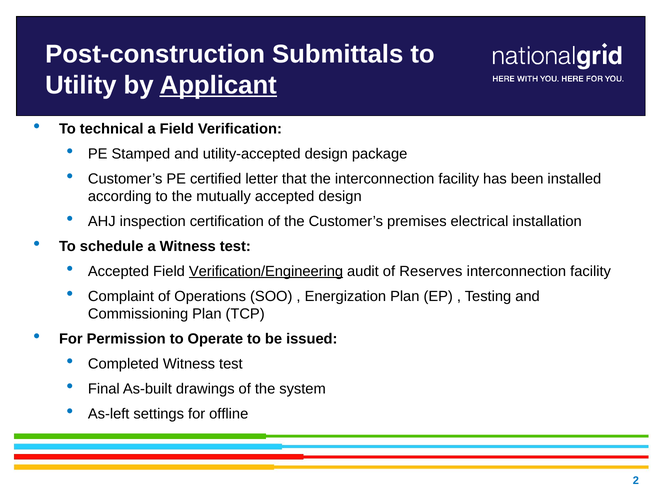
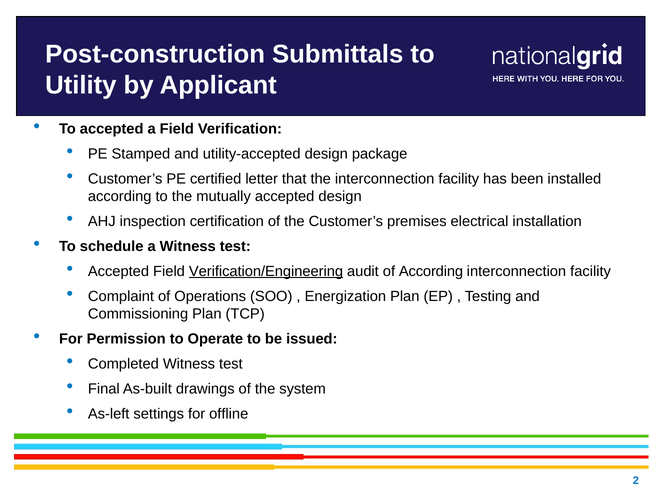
Applicant underline: present -> none
To technical: technical -> accepted
of Reserves: Reserves -> According
